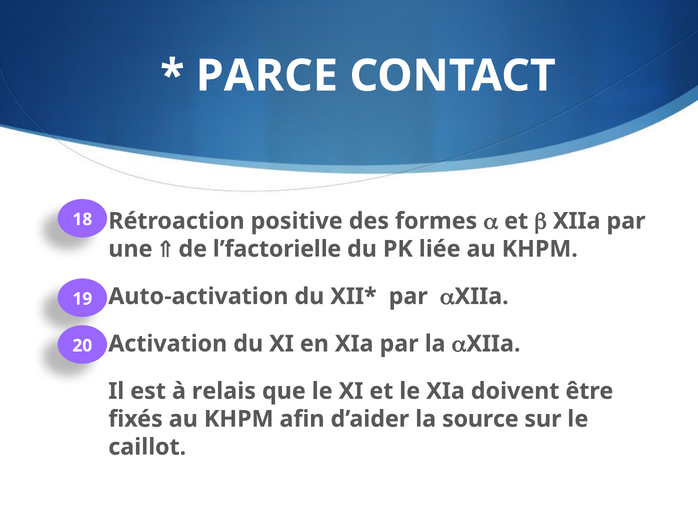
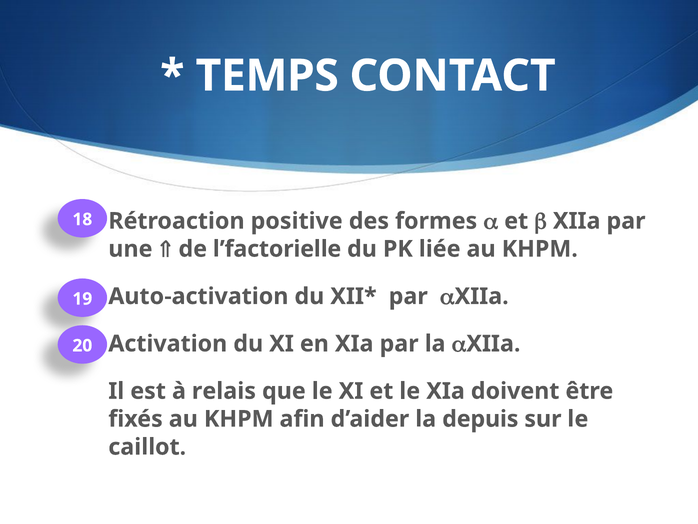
PARCE: PARCE -> TEMPS
source: source -> depuis
